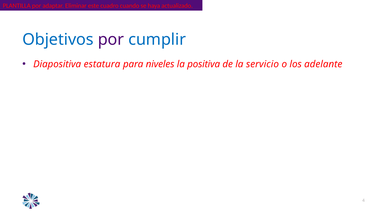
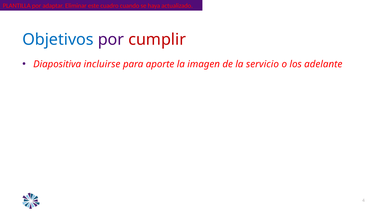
cumplir colour: blue -> red
estatura: estatura -> incluirse
niveles: niveles -> aporte
positiva: positiva -> imagen
